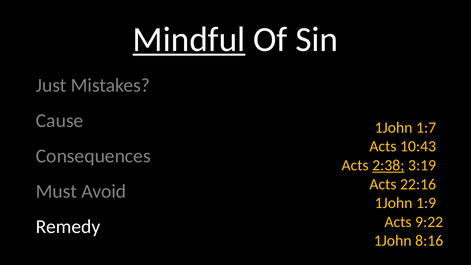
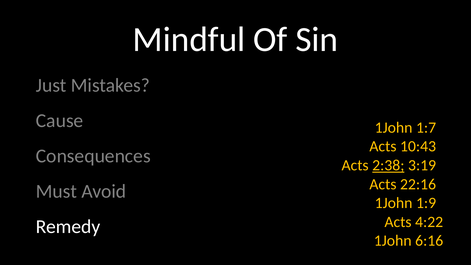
Mindful underline: present -> none
9:22: 9:22 -> 4:22
8:16: 8:16 -> 6:16
